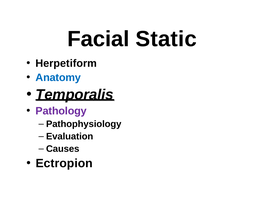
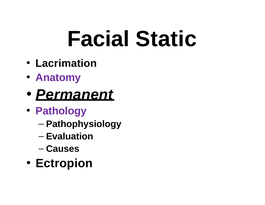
Herpetiform: Herpetiform -> Lacrimation
Anatomy colour: blue -> purple
Temporalis: Temporalis -> Permanent
